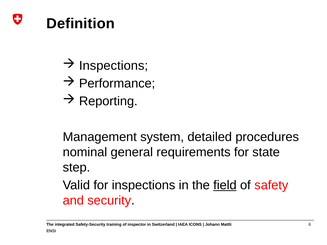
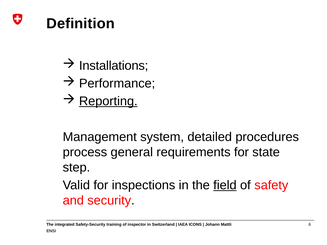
Inspections at (114, 66): Inspections -> Installations
Reporting underline: none -> present
nominal: nominal -> process
